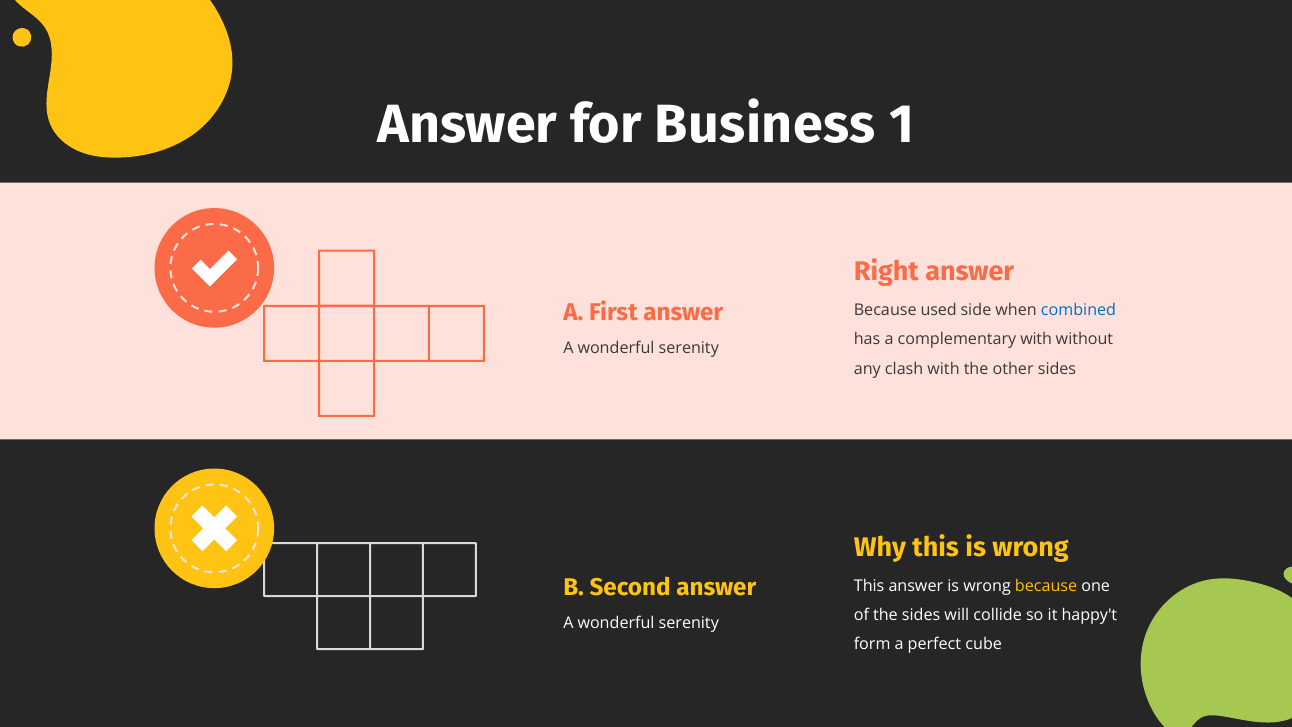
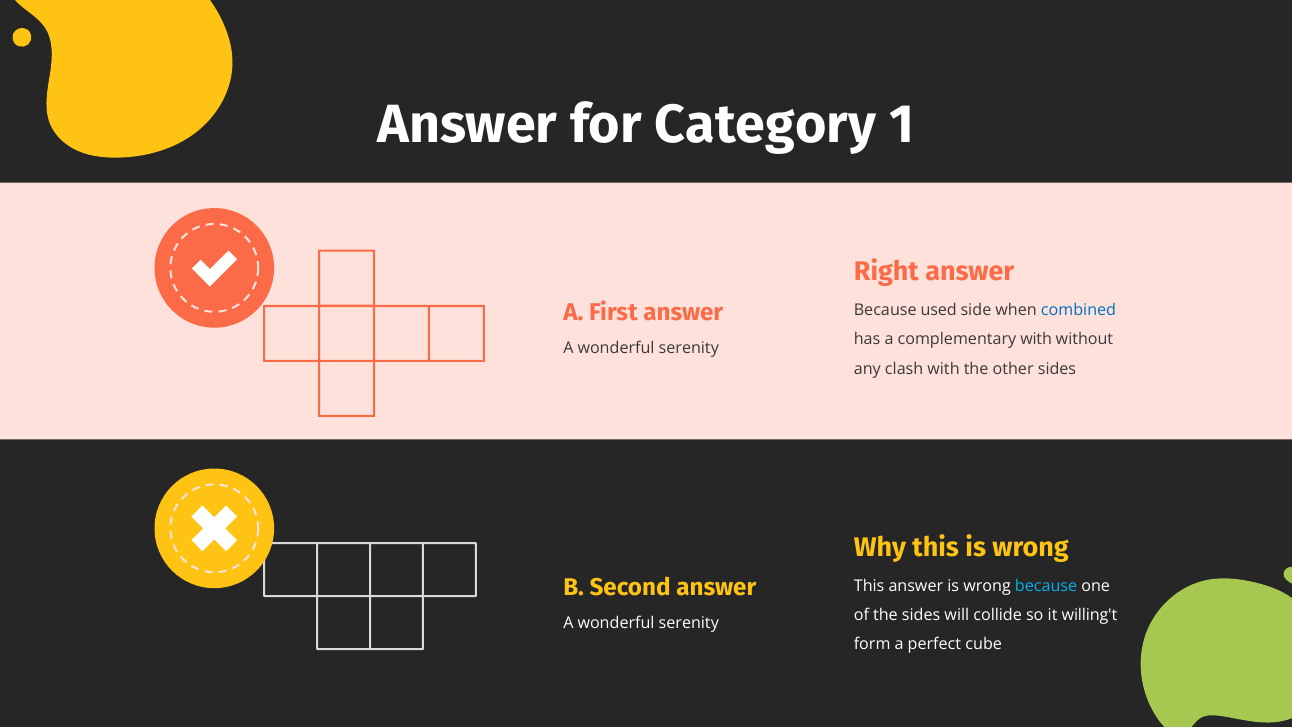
Business: Business -> Category
because at (1046, 586) colour: yellow -> light blue
happy't: happy't -> willing't
